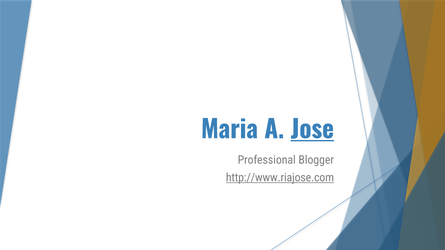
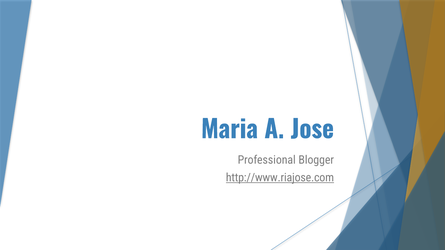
Jose underline: present -> none
